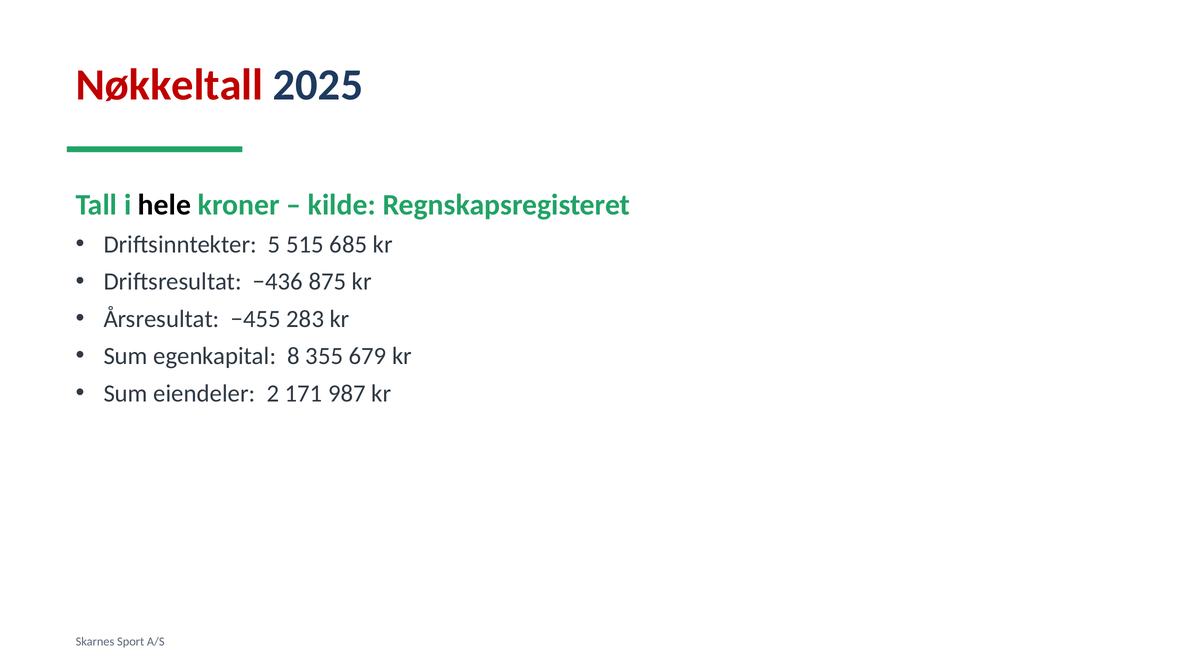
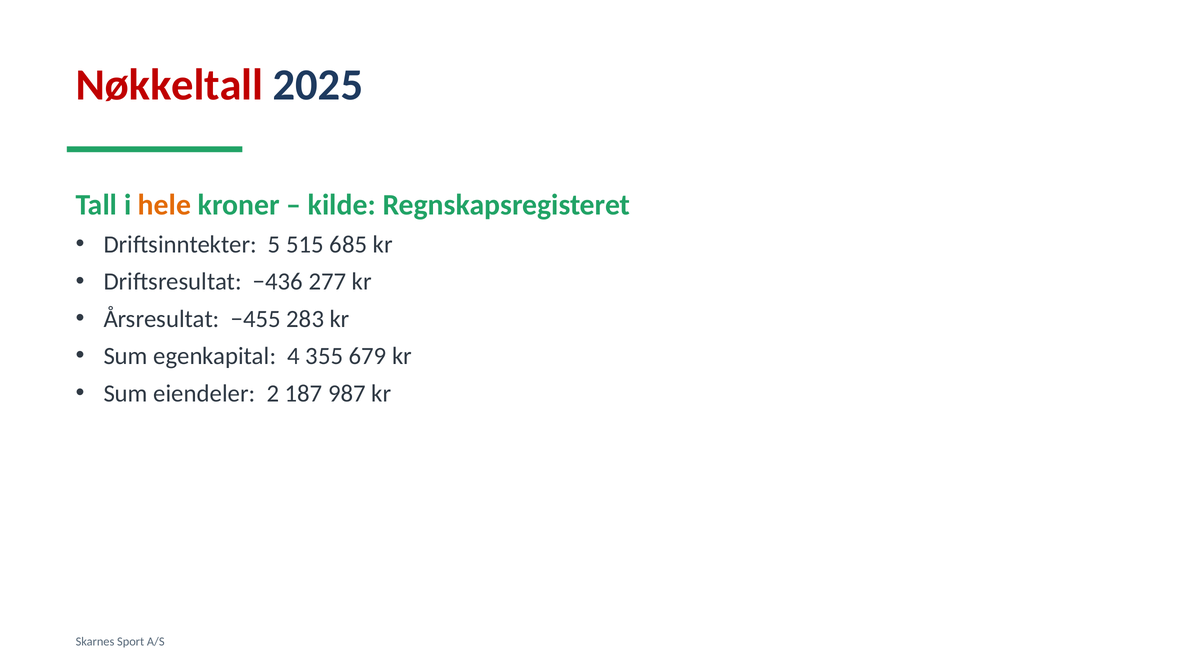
hele colour: black -> orange
875: 875 -> 277
8: 8 -> 4
171: 171 -> 187
